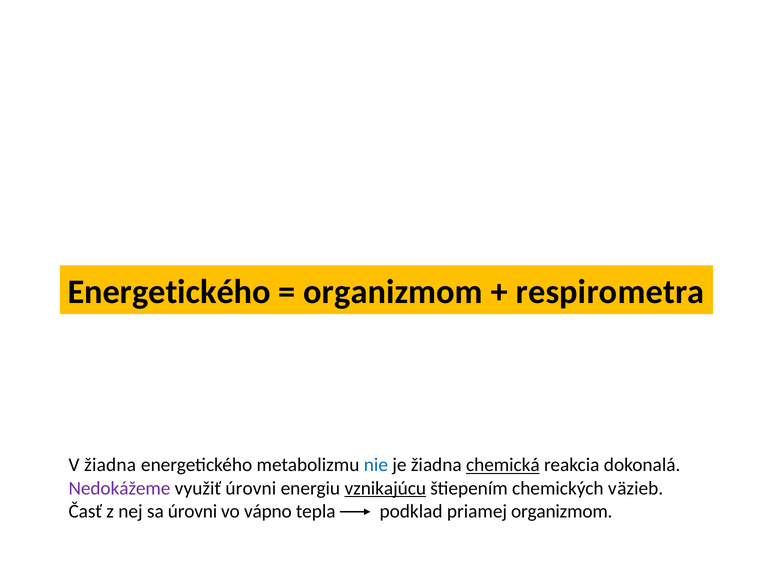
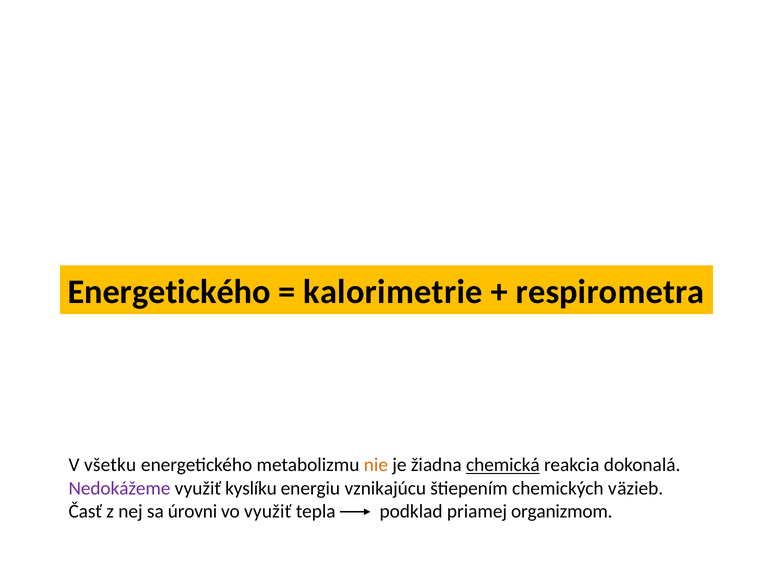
organizmom at (393, 292): organizmom -> kalorimetrie
V žiadna: žiadna -> všetku
nie colour: blue -> orange
využiť úrovni: úrovni -> kyslíku
vznikajúcu underline: present -> none
vo vápno: vápno -> využiť
